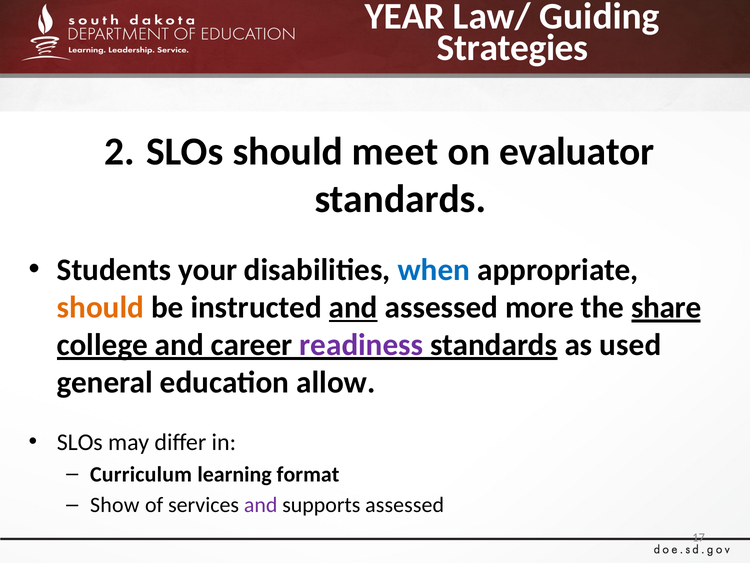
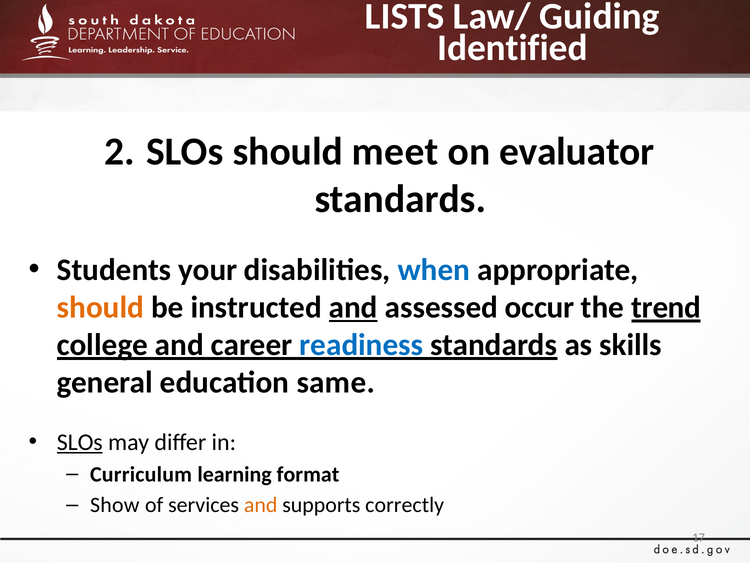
YEAR: YEAR -> LISTS
Strategies: Strategies -> Identified
more: more -> occur
share: share -> trend
readiness colour: purple -> blue
used: used -> skills
allow: allow -> same
SLOs at (80, 442) underline: none -> present
and at (261, 505) colour: purple -> orange
supports assessed: assessed -> correctly
